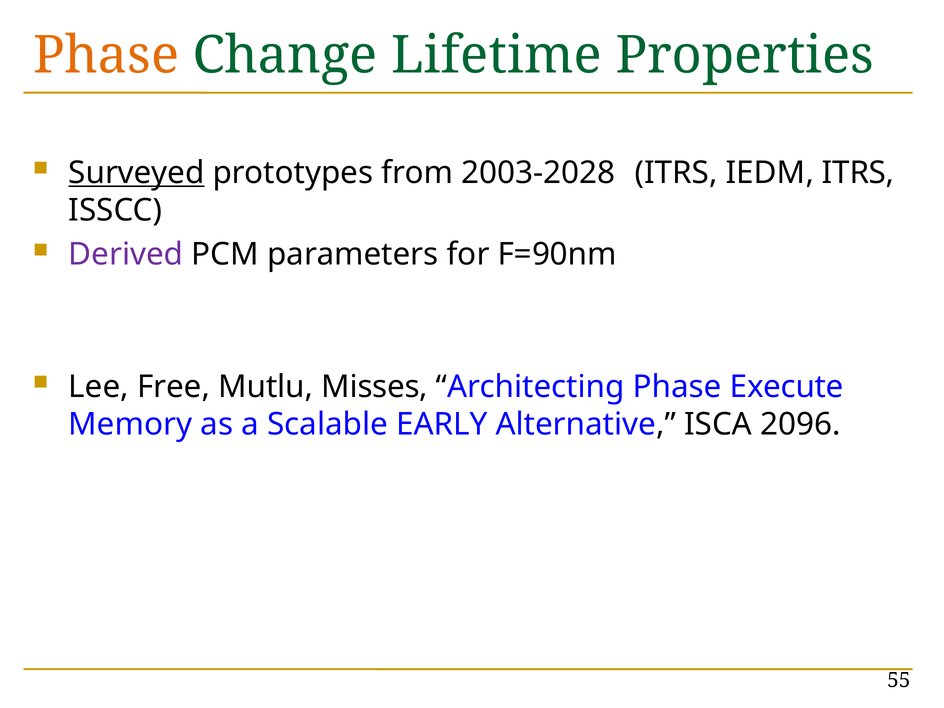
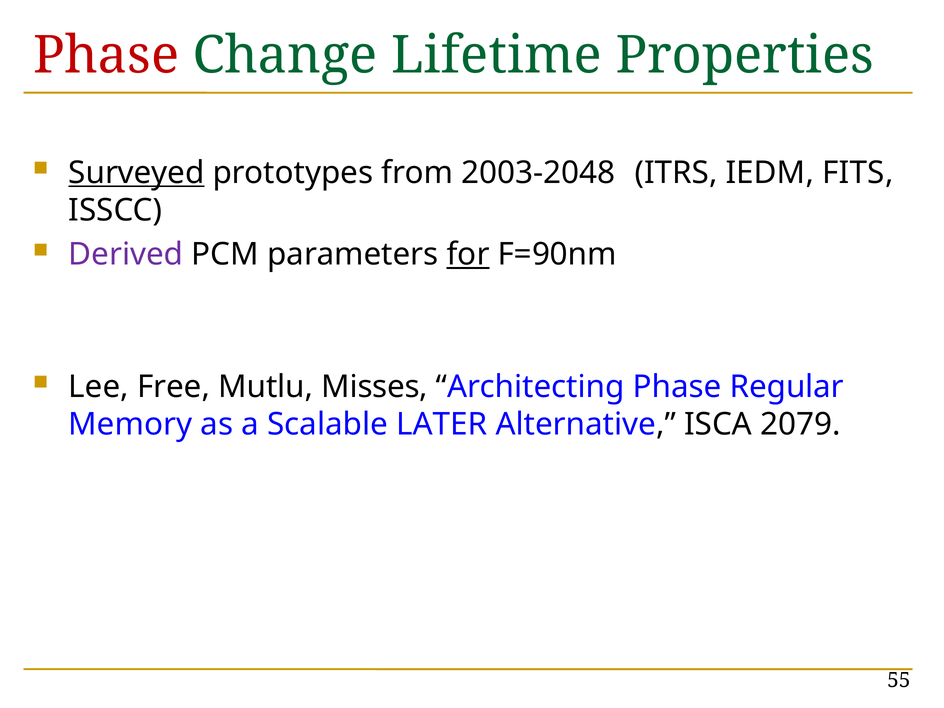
Phase at (106, 56) colour: orange -> red
2003-2028: 2003-2028 -> 2003-2048
IEDM ITRS: ITRS -> FITS
for underline: none -> present
Execute: Execute -> Regular
EARLY: EARLY -> LATER
2096: 2096 -> 2079
